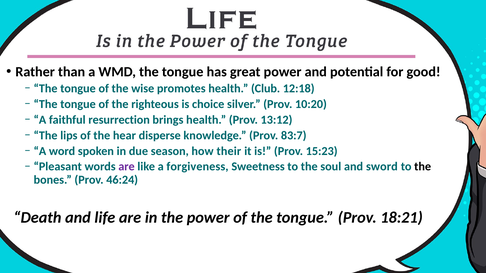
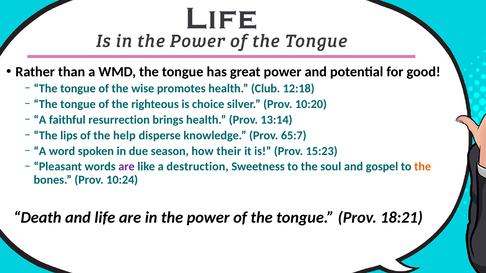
13:12: 13:12 -> 13:14
hear: hear -> help
83:7: 83:7 -> 65:7
forgiveness: forgiveness -> destruction
sword: sword -> gospel
the at (423, 167) colour: black -> orange
46:24: 46:24 -> 10:24
